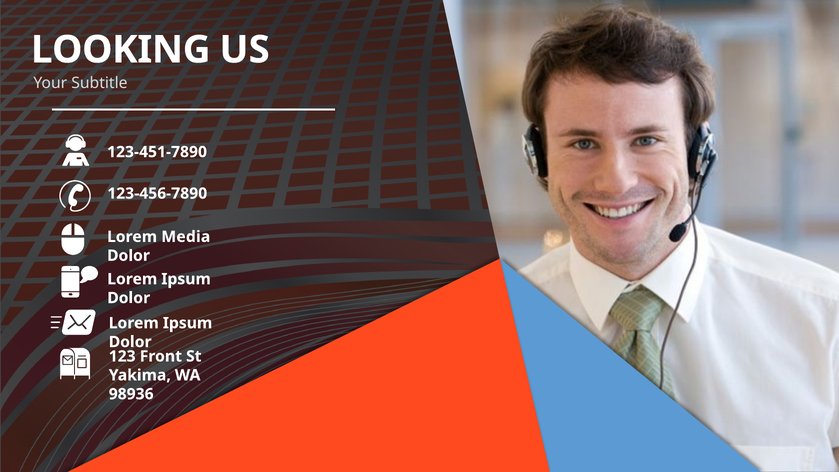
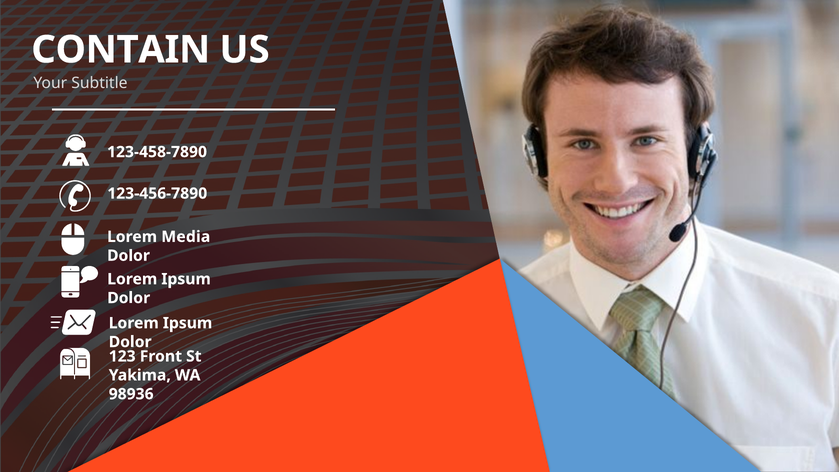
LOOKING: LOOKING -> CONTAIN
123-451-7890: 123-451-7890 -> 123-458-7890
